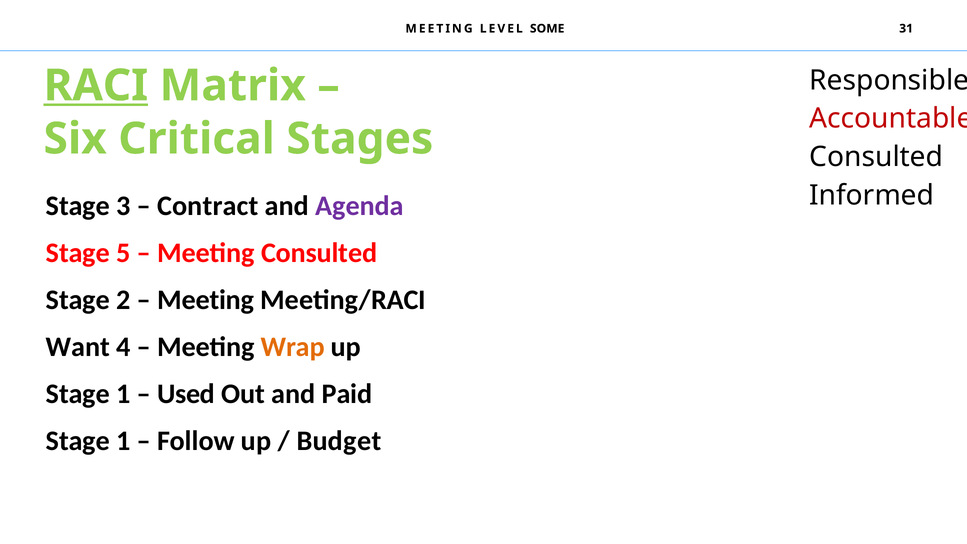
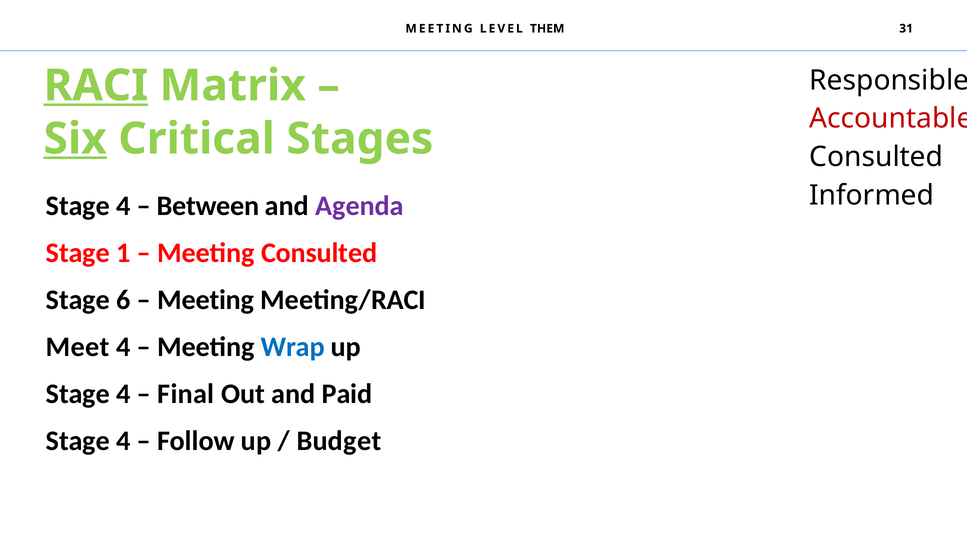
SOME: SOME -> THEM
Six underline: none -> present
3 at (123, 206): 3 -> 4
Contract: Contract -> Between
5: 5 -> 1
2: 2 -> 6
Want: Want -> Meet
Wrap colour: orange -> blue
1 at (123, 394): 1 -> 4
Used: Used -> Final
1 at (123, 441): 1 -> 4
